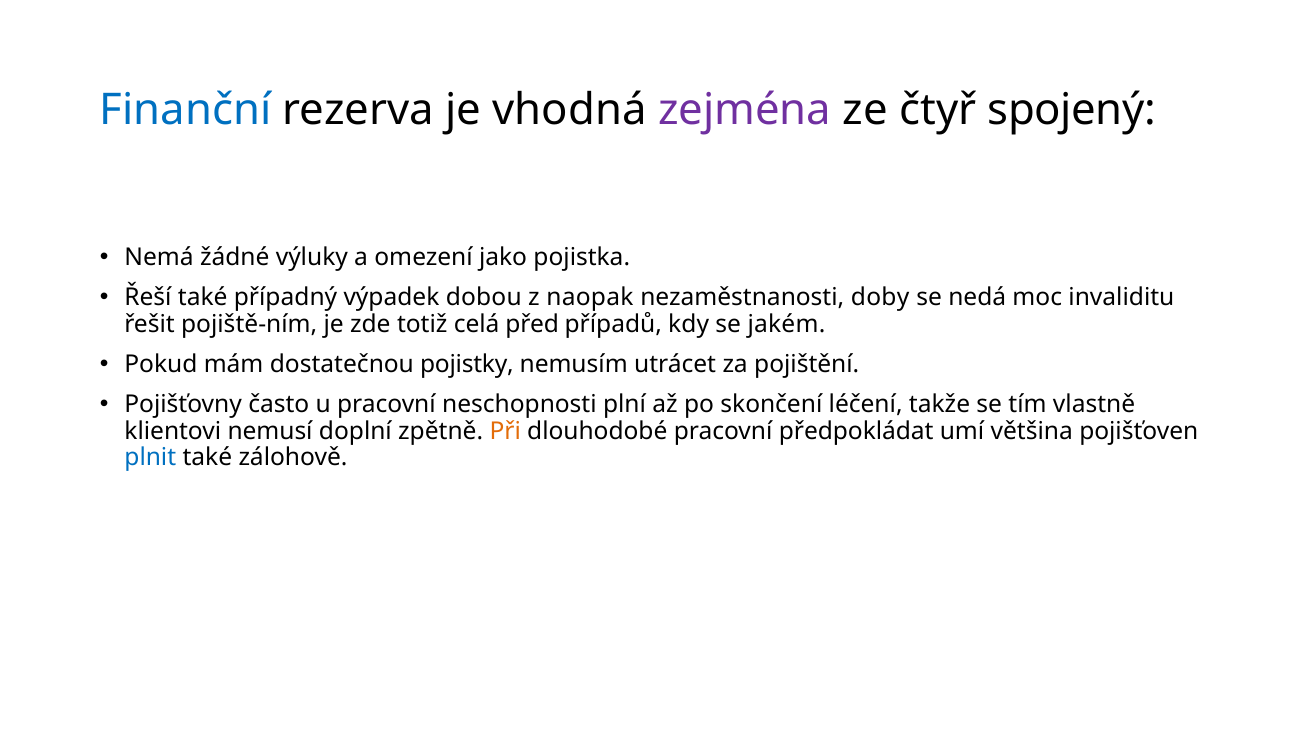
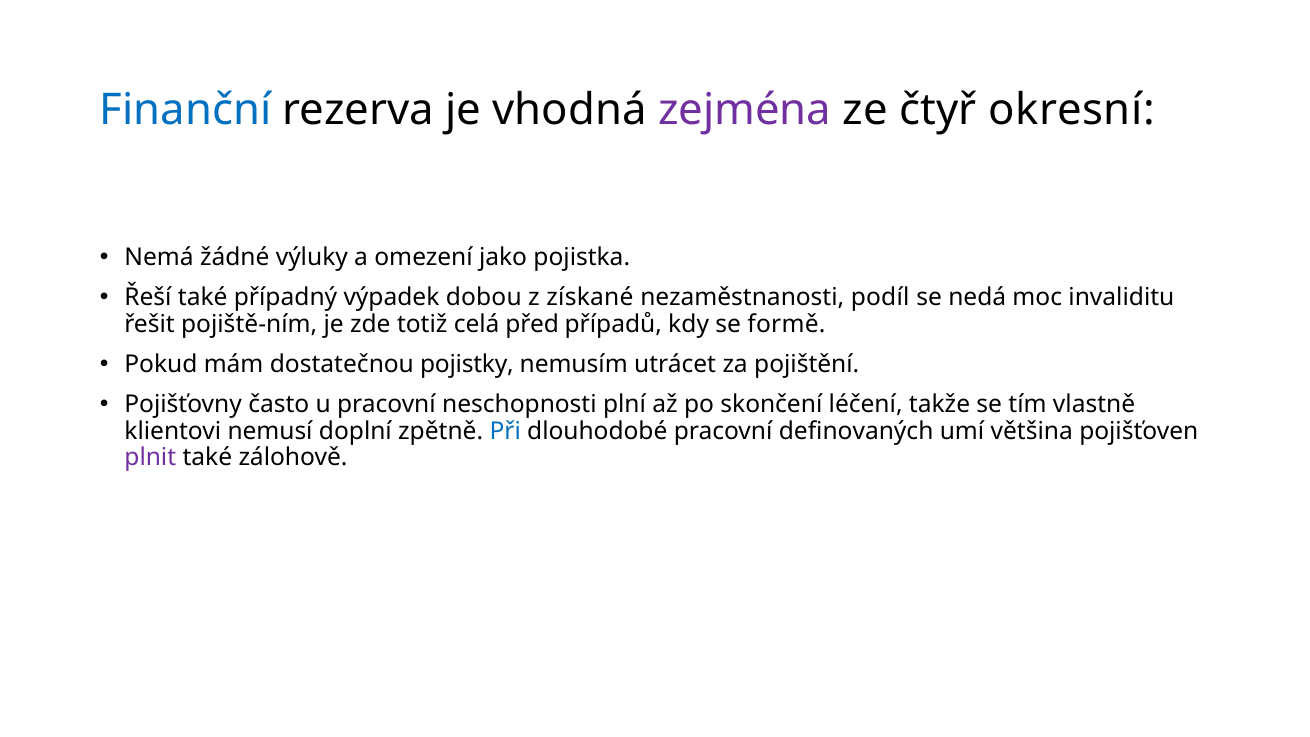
spojený: spojený -> okresní
naopak: naopak -> získané
doby: doby -> podíl
jakém: jakém -> formě
Při colour: orange -> blue
předpokládat: předpokládat -> definovaných
plnit colour: blue -> purple
